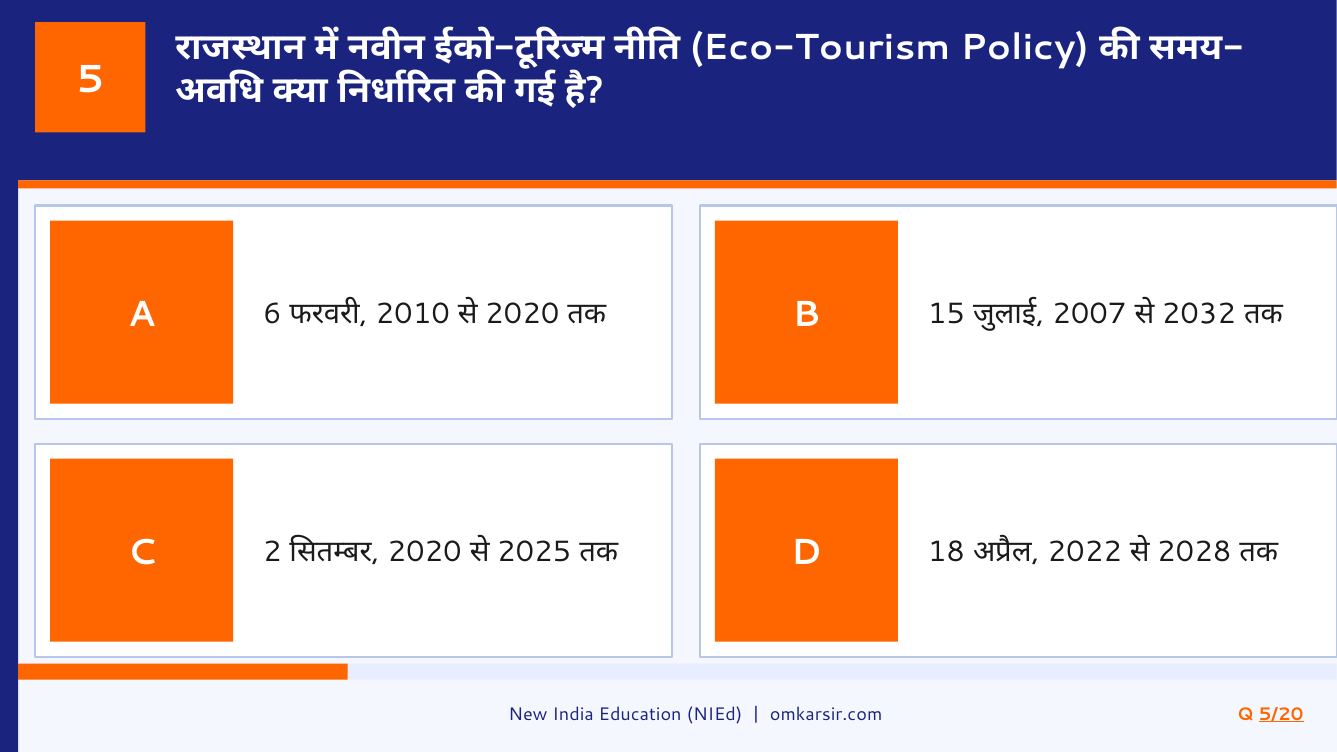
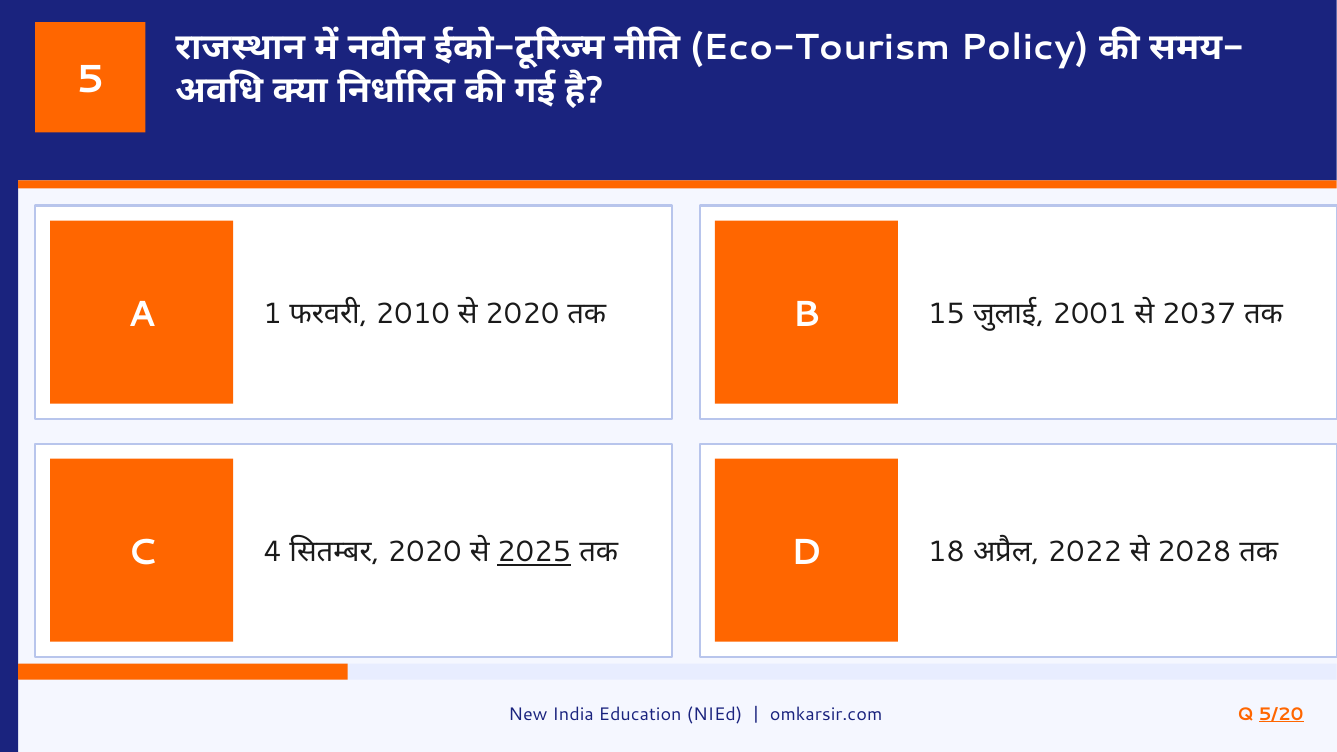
6: 6 -> 1
2007: 2007 -> 2001
2032: 2032 -> 2037
2: 2 -> 4
2025 underline: none -> present
